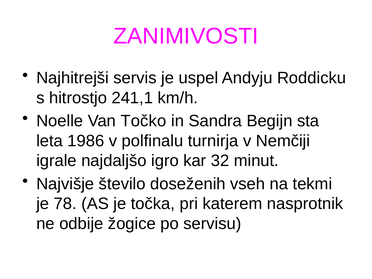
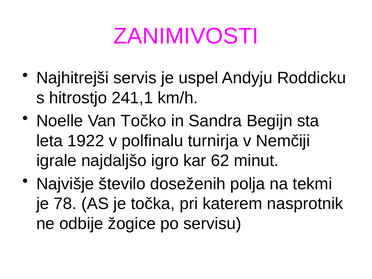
1986: 1986 -> 1922
32: 32 -> 62
vseh: vseh -> polja
